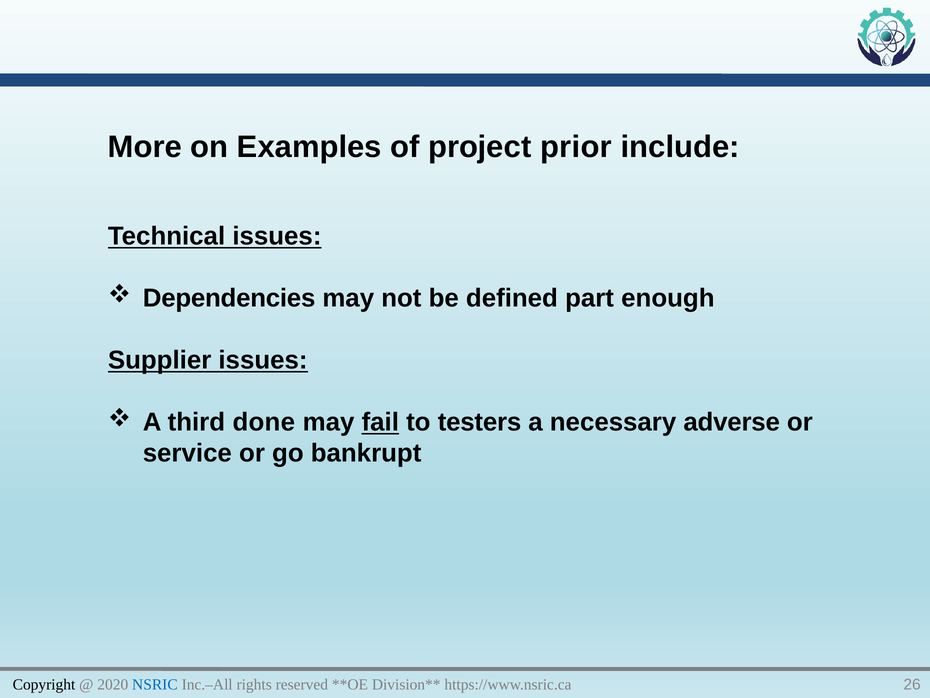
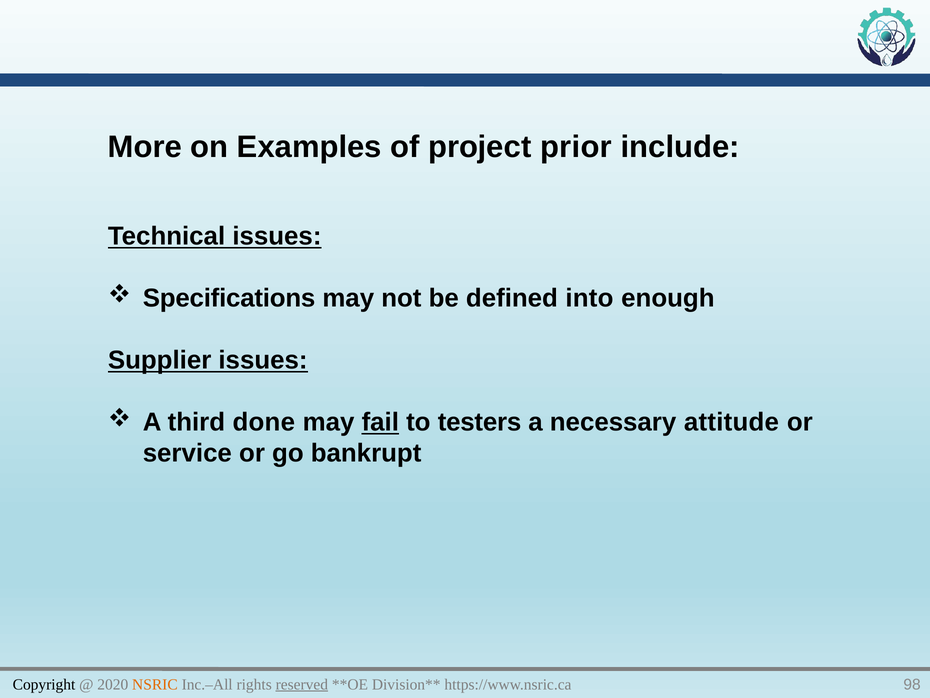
Dependencies: Dependencies -> Specifications
part: part -> into
adverse: adverse -> attitude
NSRIC colour: blue -> orange
reserved underline: none -> present
26: 26 -> 98
